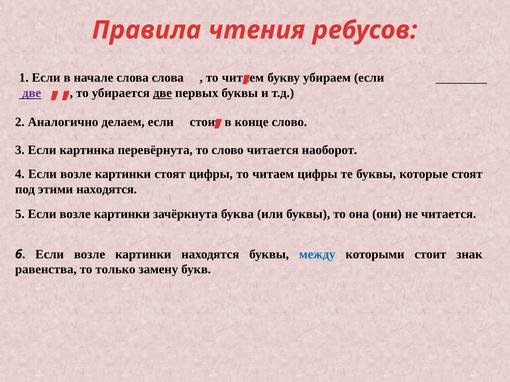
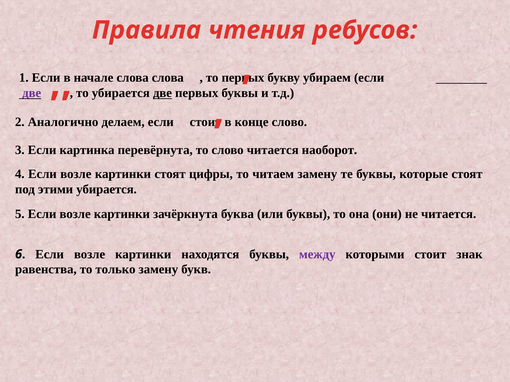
читаем at (243, 78): читаем -> первых
читаем цифры: цифры -> замену
этими находятся: находятся -> убирается
между colour: blue -> purple
